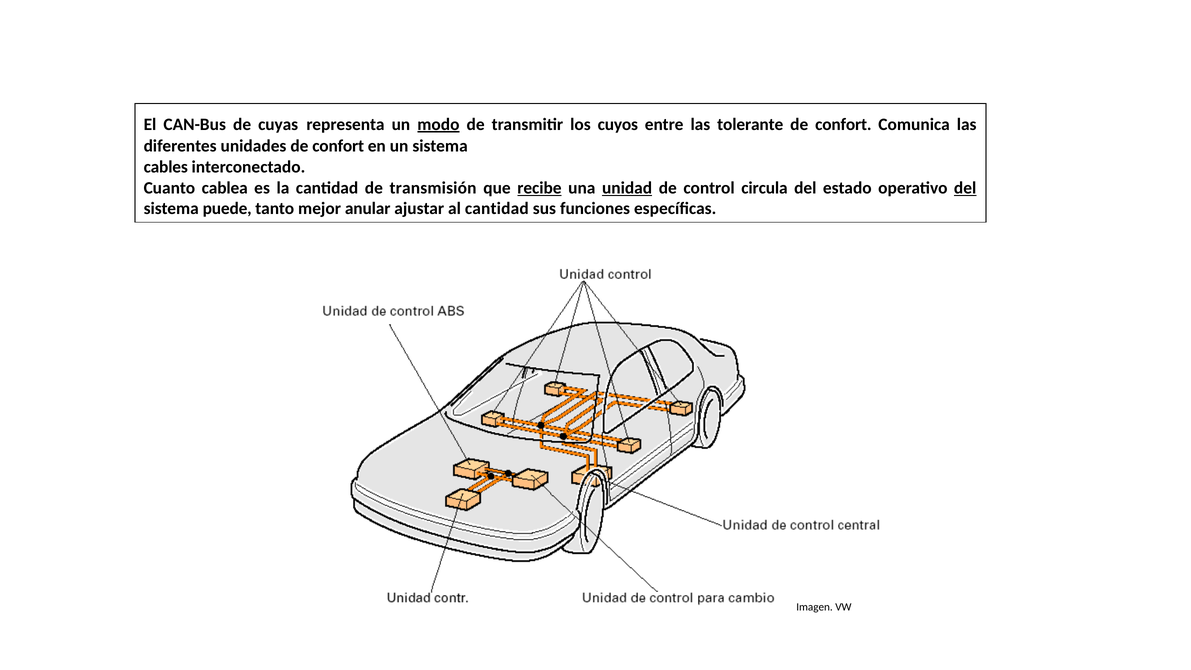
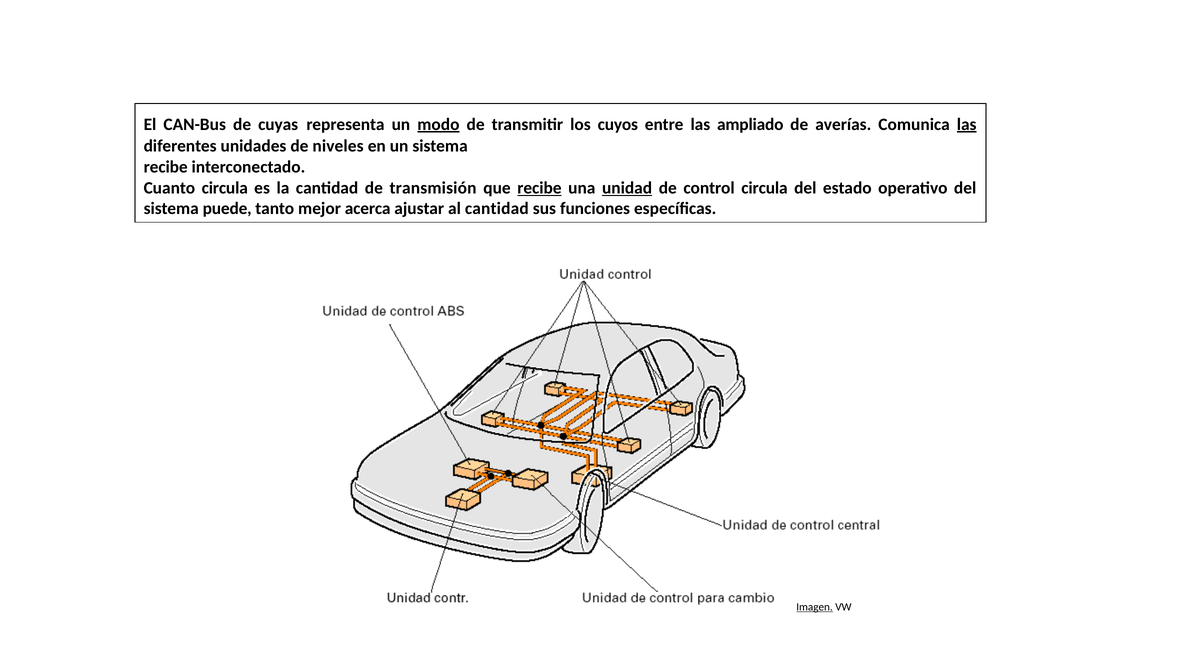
tolerante: tolerante -> ampliado
confort at (843, 124): confort -> averías
las at (967, 124) underline: none -> present
unidades de confort: confort -> niveles
cables at (166, 167): cables -> recibe
Cuanto cablea: cablea -> circula
del at (965, 188) underline: present -> none
anular: anular -> acerca
Imagen underline: none -> present
